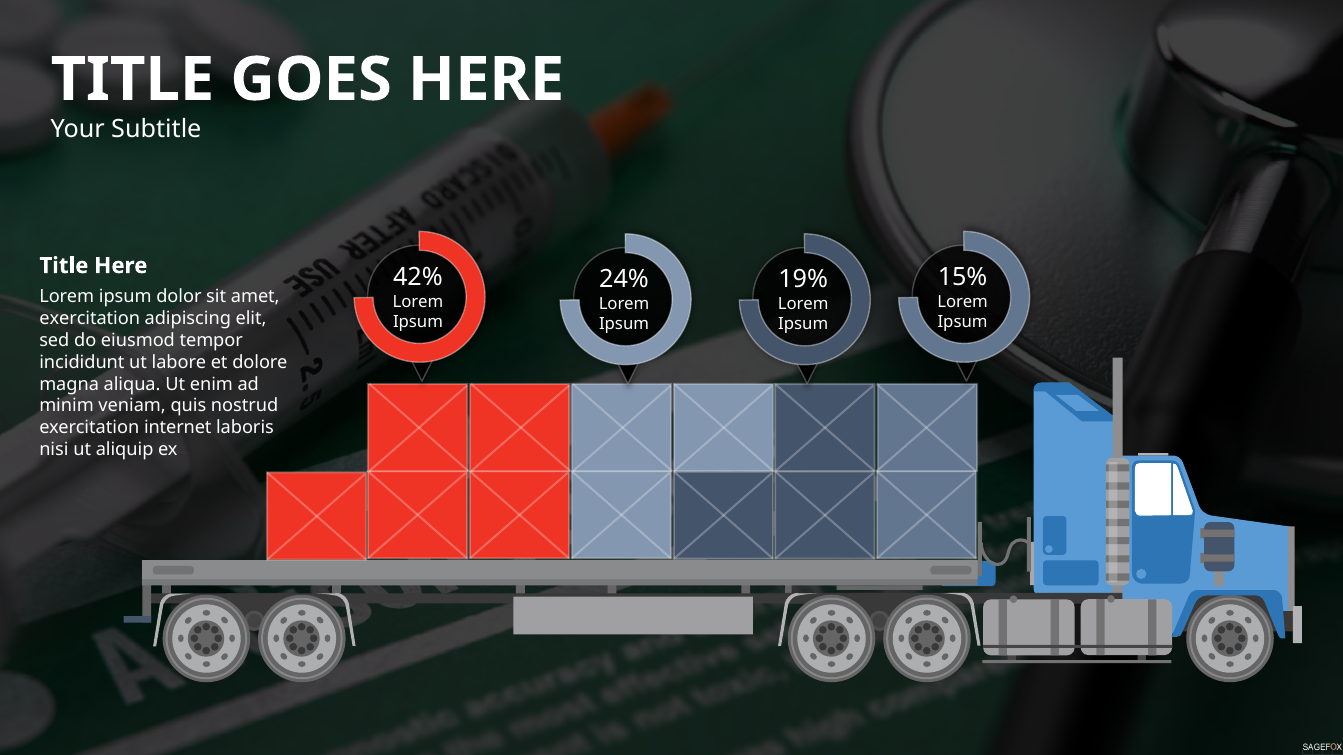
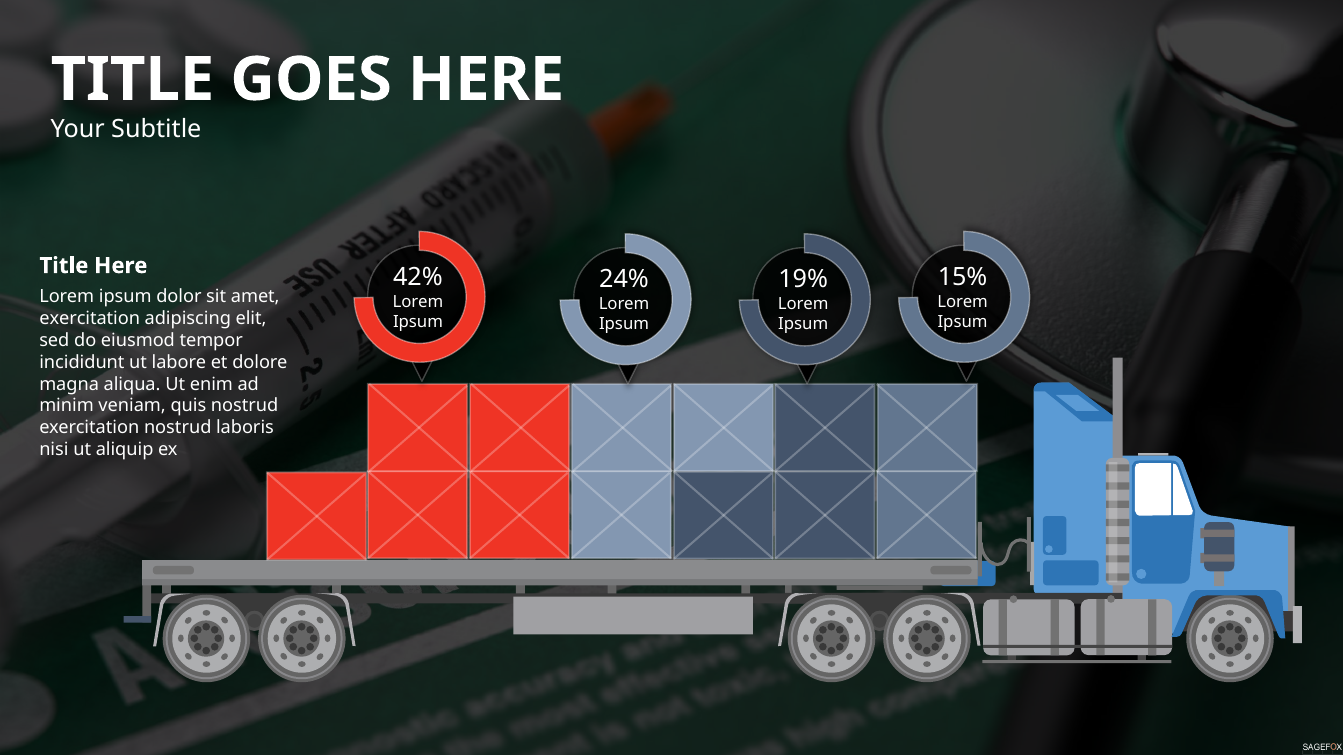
exercitation internet: internet -> nostrud
